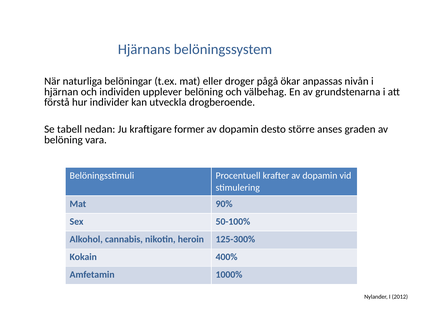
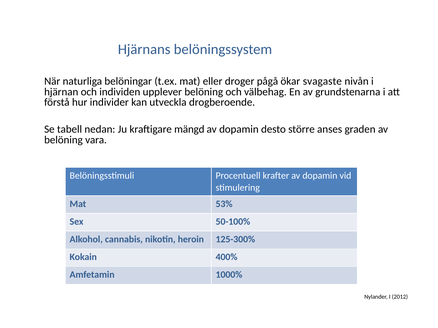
anpassas: anpassas -> svagaste
former: former -> mängd
90%: 90% -> 53%
